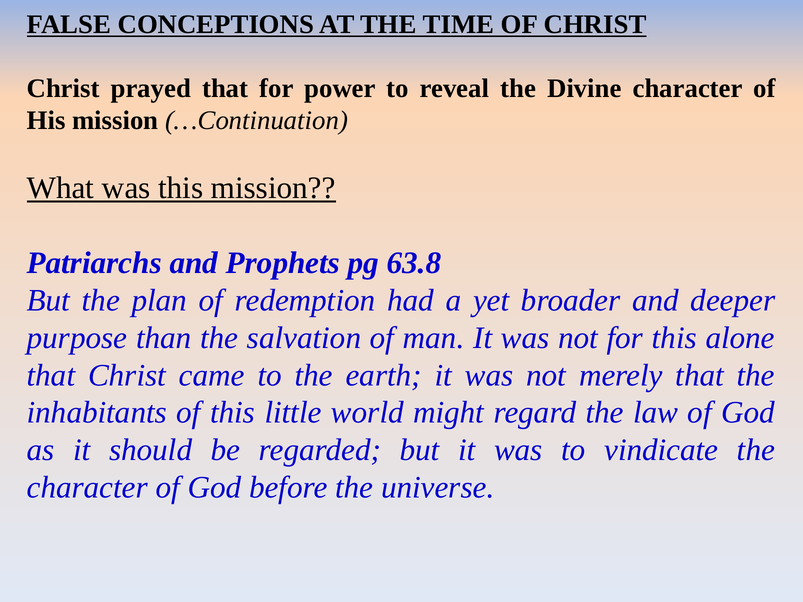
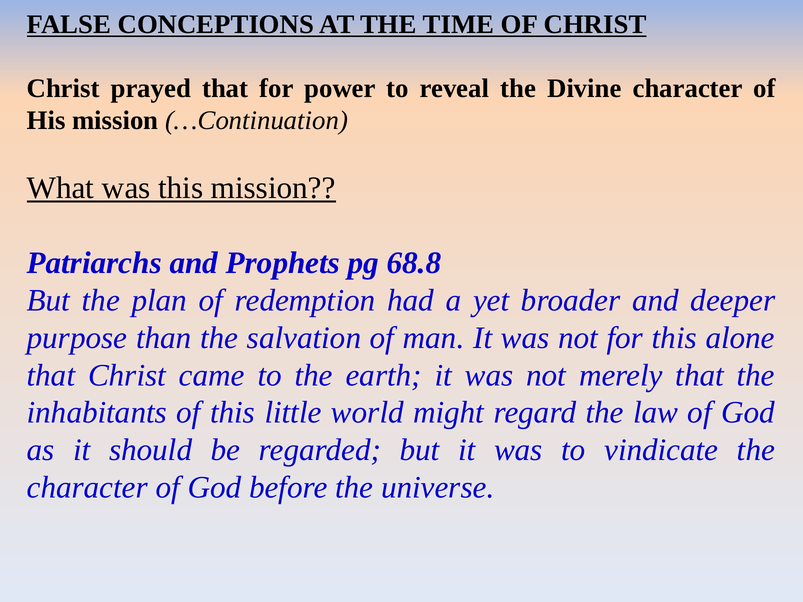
63.8: 63.8 -> 68.8
